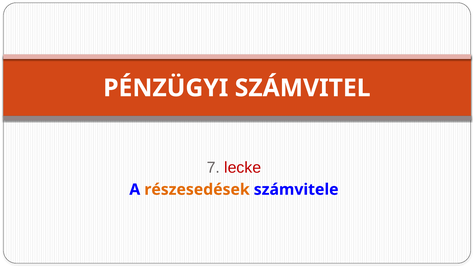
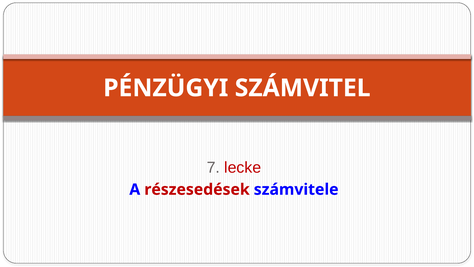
részesedések colour: orange -> red
